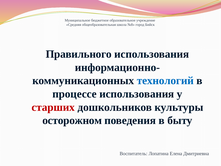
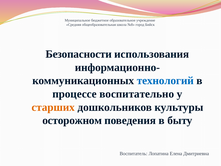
Правильного: Правильного -> Безопасности
процессе использования: использования -> воспитательно
старших colour: red -> orange
